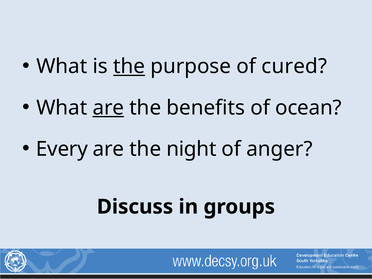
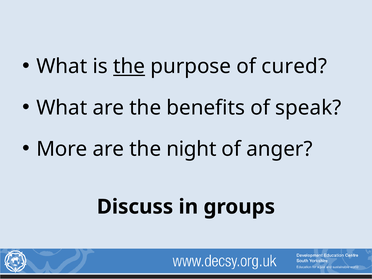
are at (108, 108) underline: present -> none
ocean: ocean -> speak
Every: Every -> More
